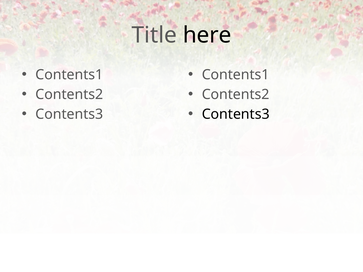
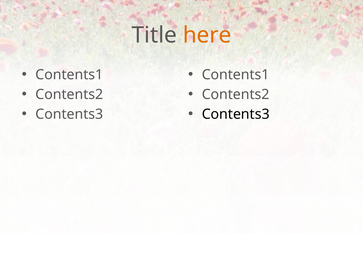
here colour: black -> orange
